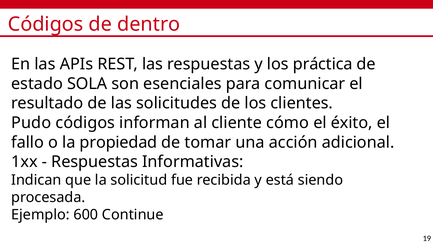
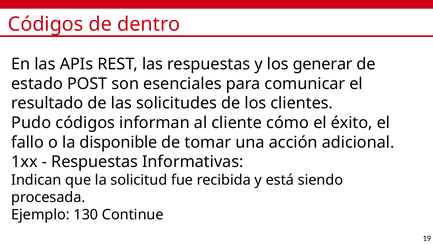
práctica: práctica -> generar
SOLA: SOLA -> POST
propiedad: propiedad -> disponible
600: 600 -> 130
